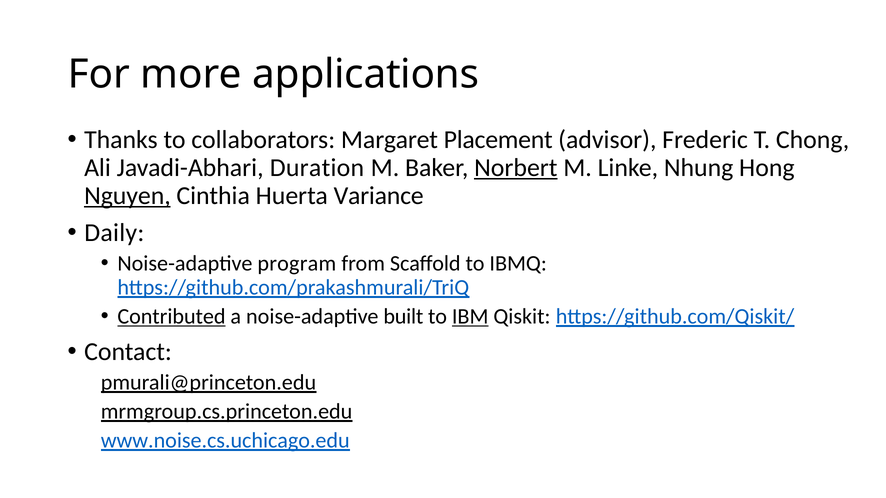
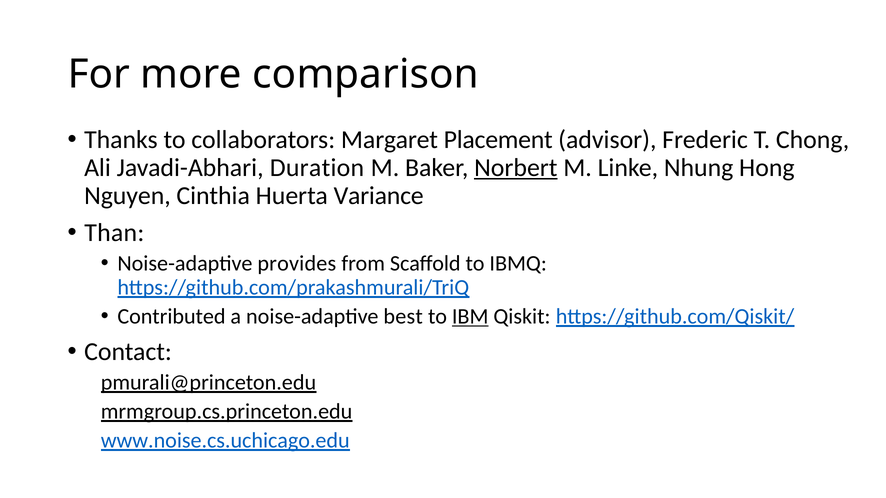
applications: applications -> comparison
Nguyen underline: present -> none
Daily: Daily -> Than
program: program -> provides
Contributed underline: present -> none
built: built -> best
